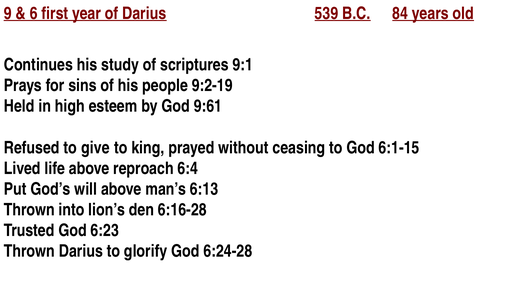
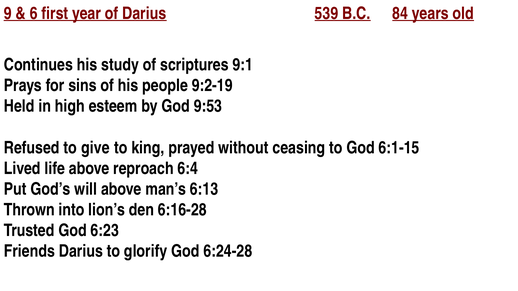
9:61: 9:61 -> 9:53
Thrown at (29, 252): Thrown -> Friends
